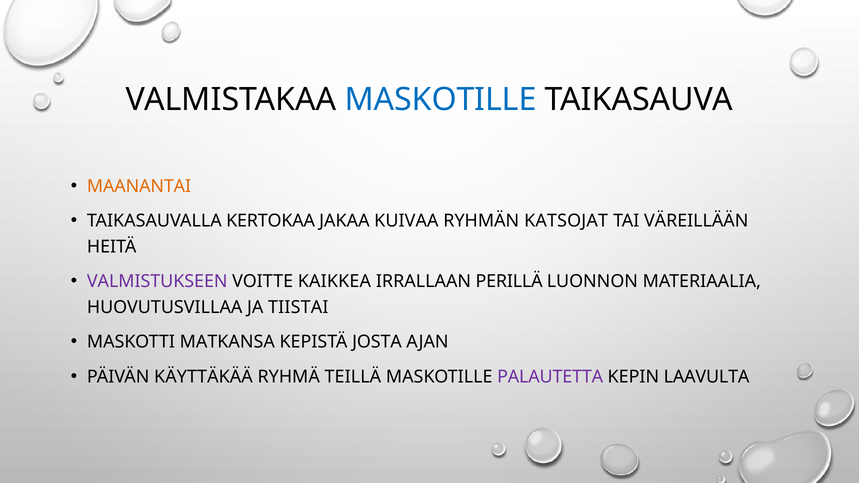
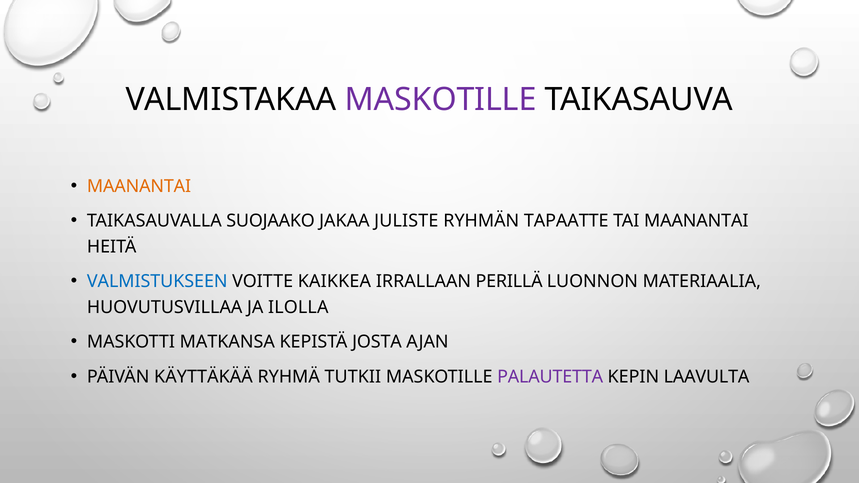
MASKOTILLE at (441, 100) colour: blue -> purple
KERTOKAA: KERTOKAA -> SUOJAAKO
KUIVAA: KUIVAA -> JULISTE
KATSOJAT: KATSOJAT -> TAPAATTE
TAI VÄREILLÄÄN: VÄREILLÄÄN -> MAANANTAI
VALMISTUKSEEN colour: purple -> blue
TIISTAI: TIISTAI -> ILOLLA
TEILLÄ: TEILLÄ -> TUTKII
